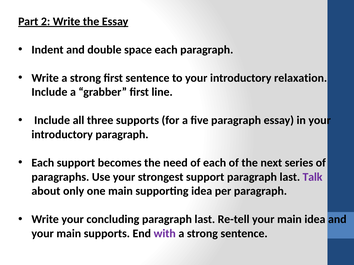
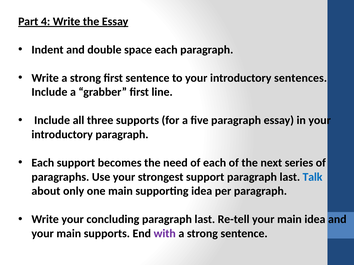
2: 2 -> 4
relaxation: relaxation -> sentences
Talk colour: purple -> blue
